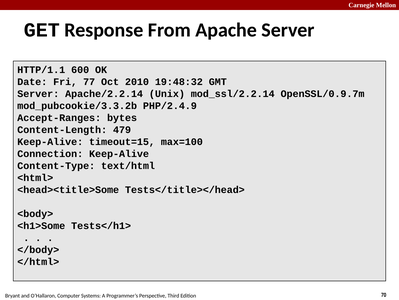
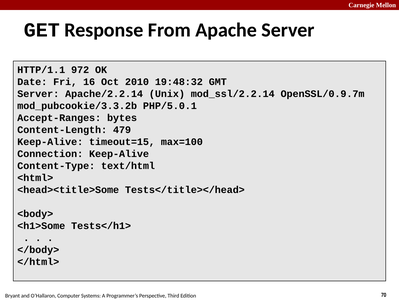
600: 600 -> 972
77: 77 -> 16
PHP/2.4.9: PHP/2.4.9 -> PHP/5.0.1
